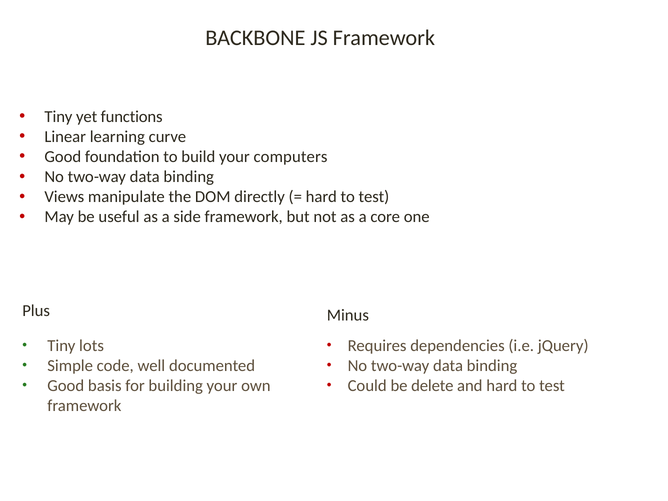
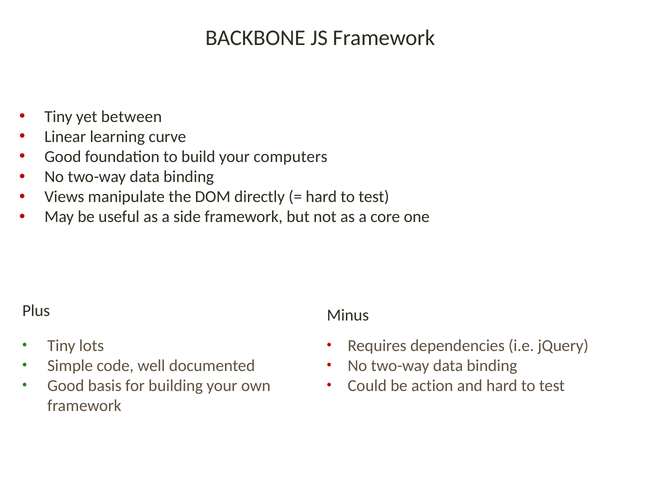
functions: functions -> between
delete: delete -> action
